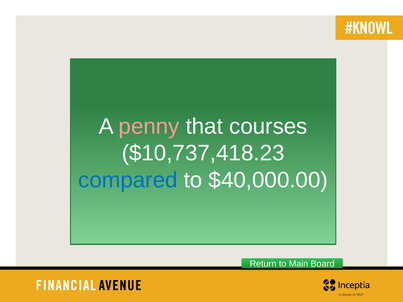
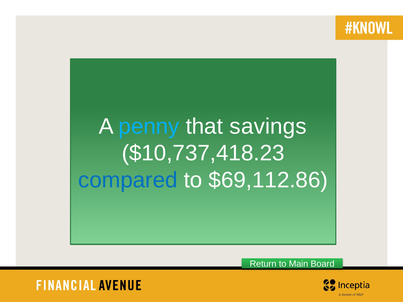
penny colour: pink -> light blue
courses: courses -> savings
$40,000.00: $40,000.00 -> $69,112.86
